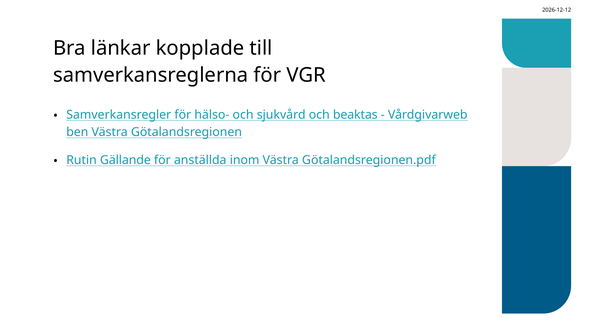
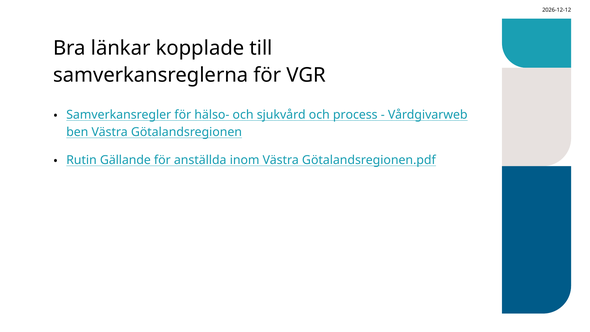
beaktas: beaktas -> process
